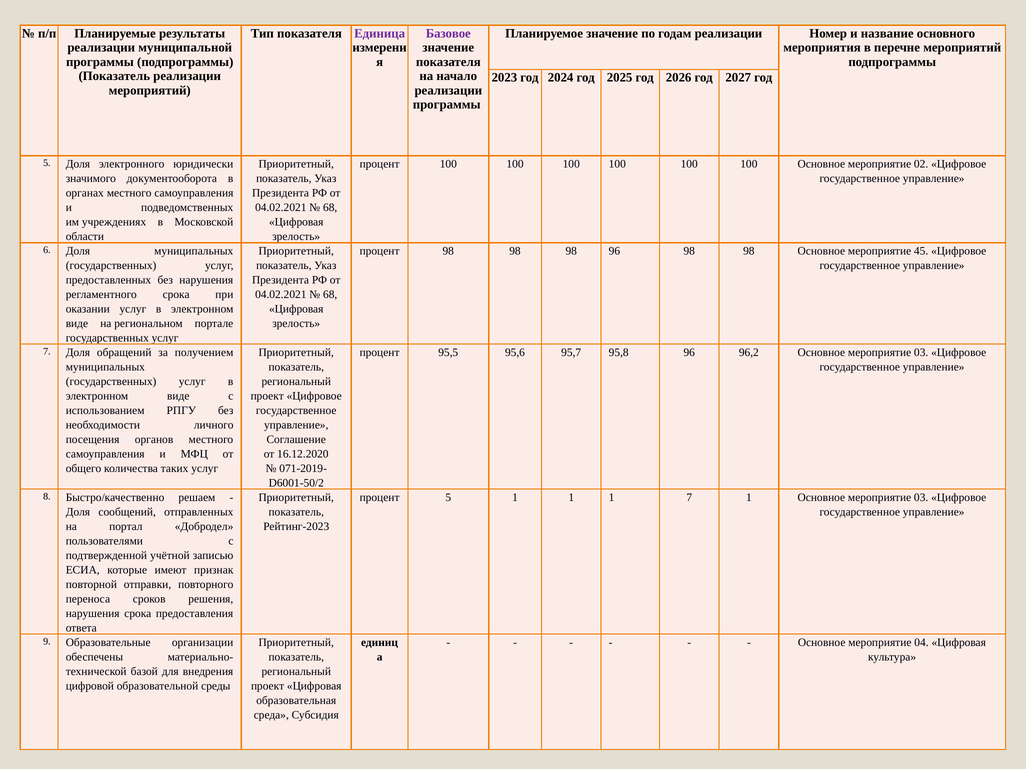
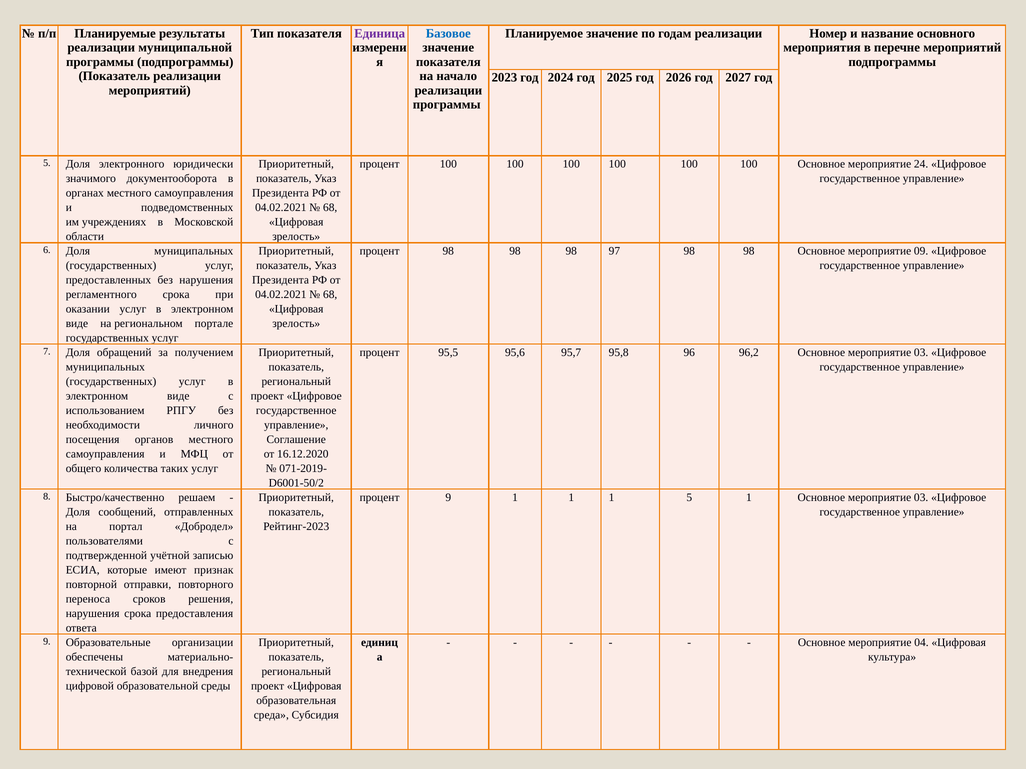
Базовое colour: purple -> blue
02: 02 -> 24
98 96: 96 -> 97
45: 45 -> 09
процент 5: 5 -> 9
1 7: 7 -> 5
